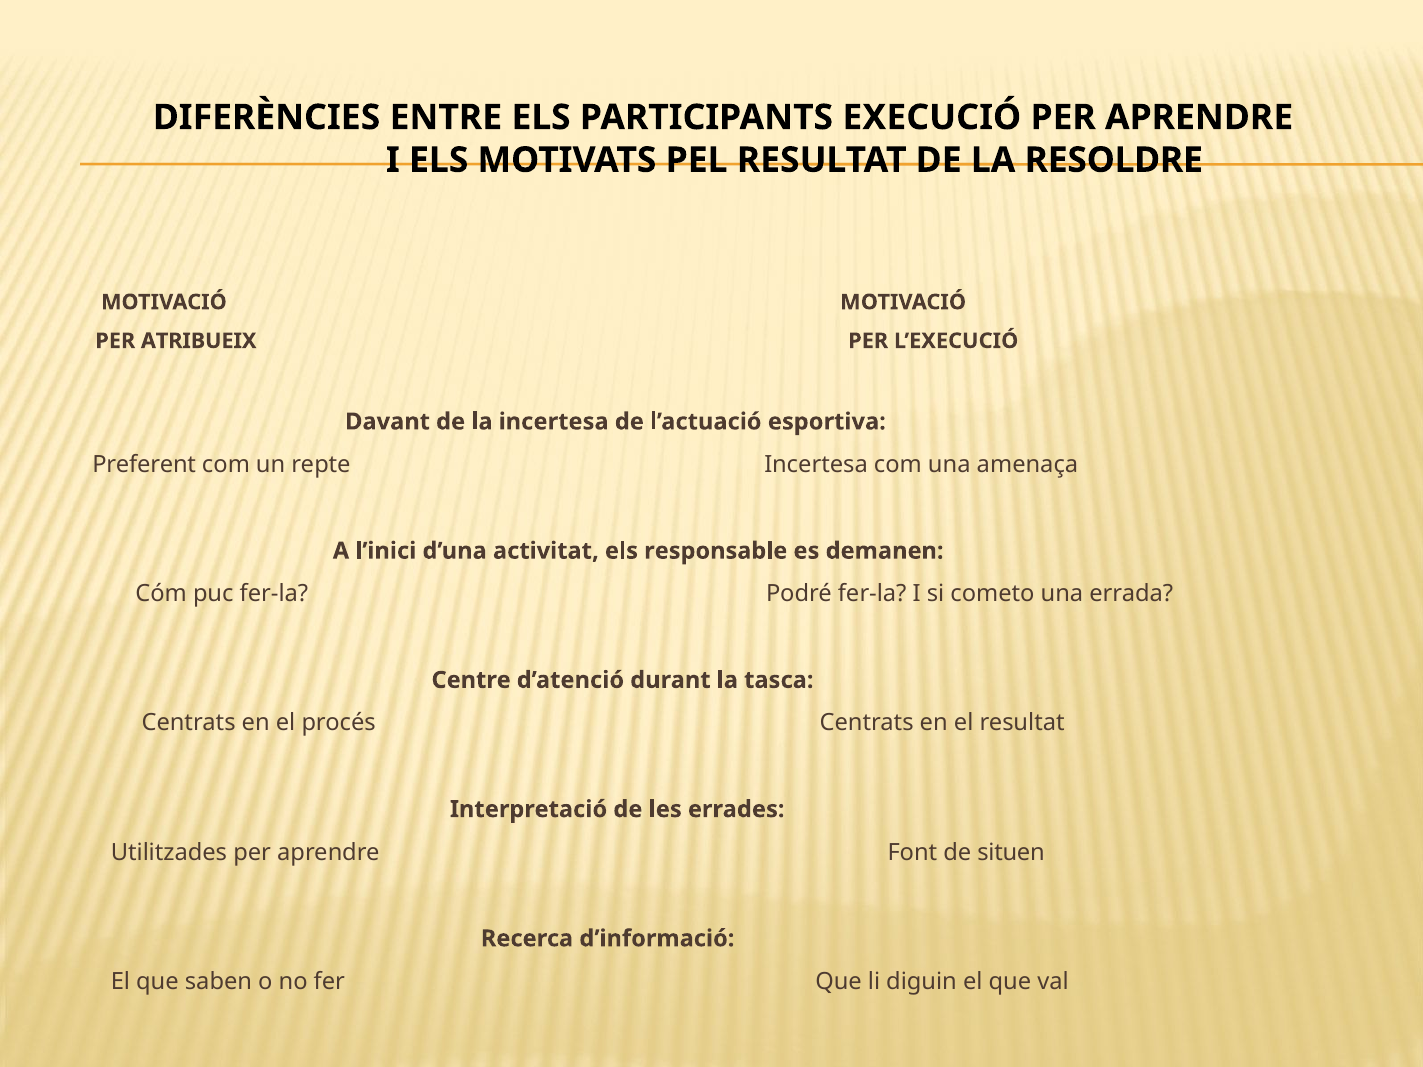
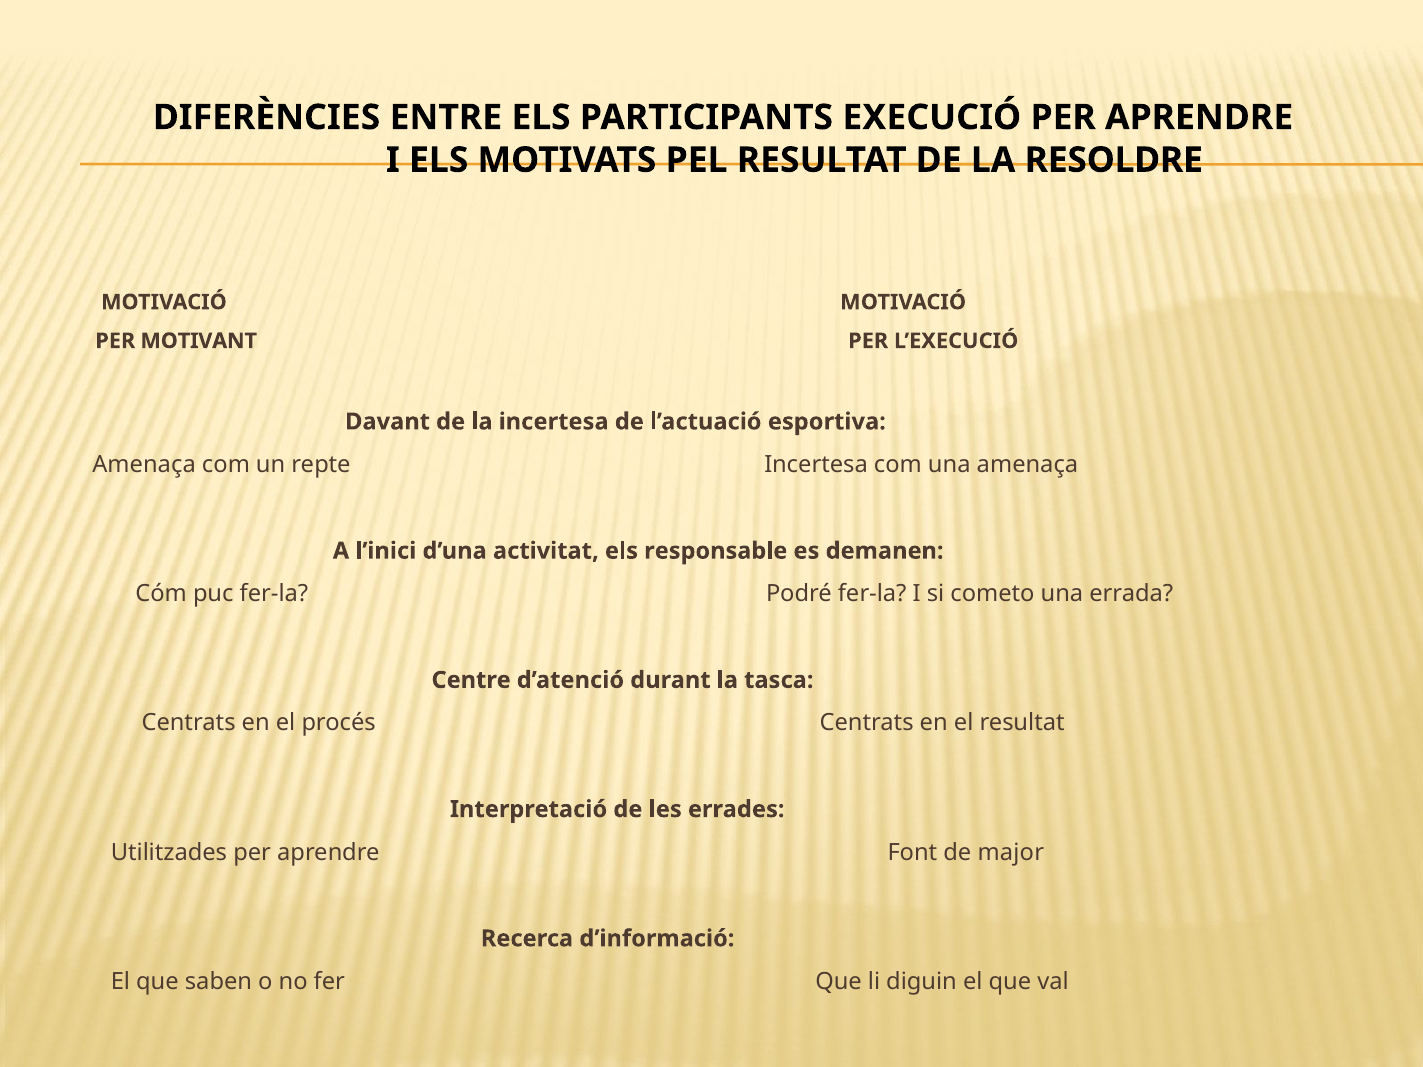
ATRIBUEIX: ATRIBUEIX -> MOTIVANT
Preferent at (144, 465): Preferent -> Amenaça
situen: situen -> major
